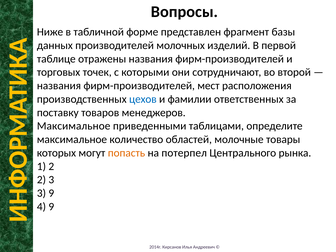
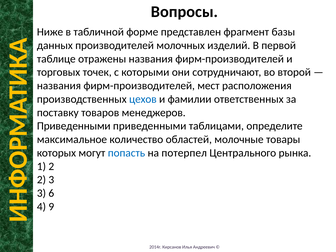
Максимальное at (74, 126): Максимальное -> Приведенными
попасть colour: orange -> blue
3 9: 9 -> 6
